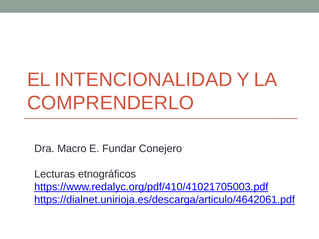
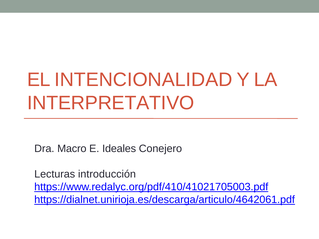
COMPRENDERLO: COMPRENDERLO -> INTERPRETATIVO
Fundar: Fundar -> Ideales
etnográficos: etnográficos -> introducción
